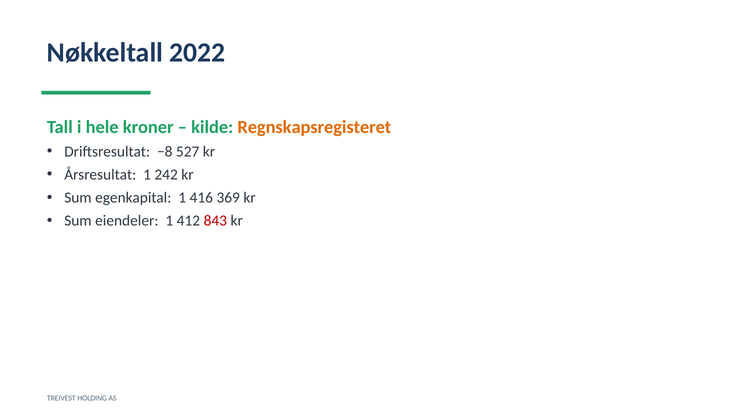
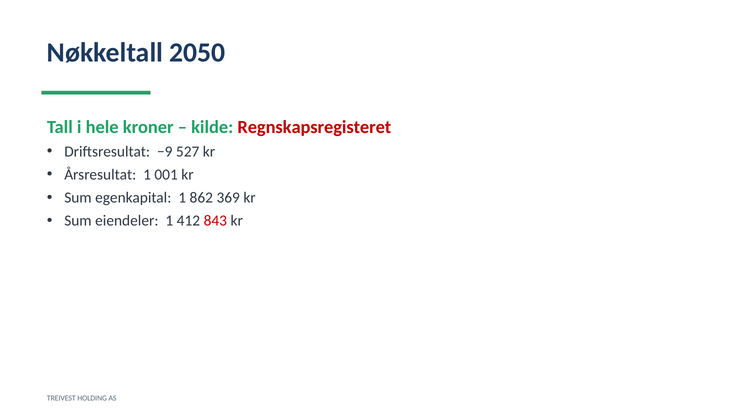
2022: 2022 -> 2050
Regnskapsregisteret colour: orange -> red
−8: −8 -> −9
242: 242 -> 001
416: 416 -> 862
